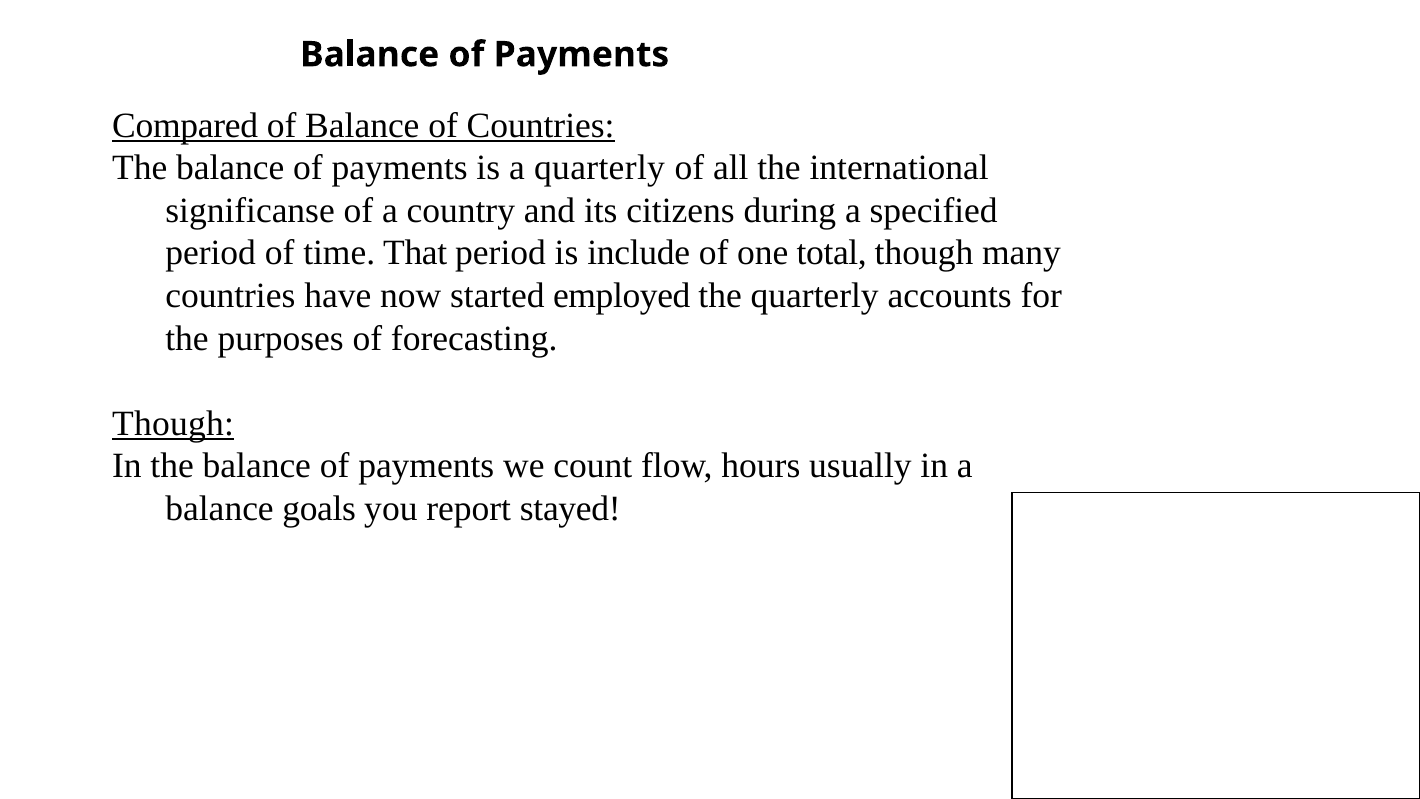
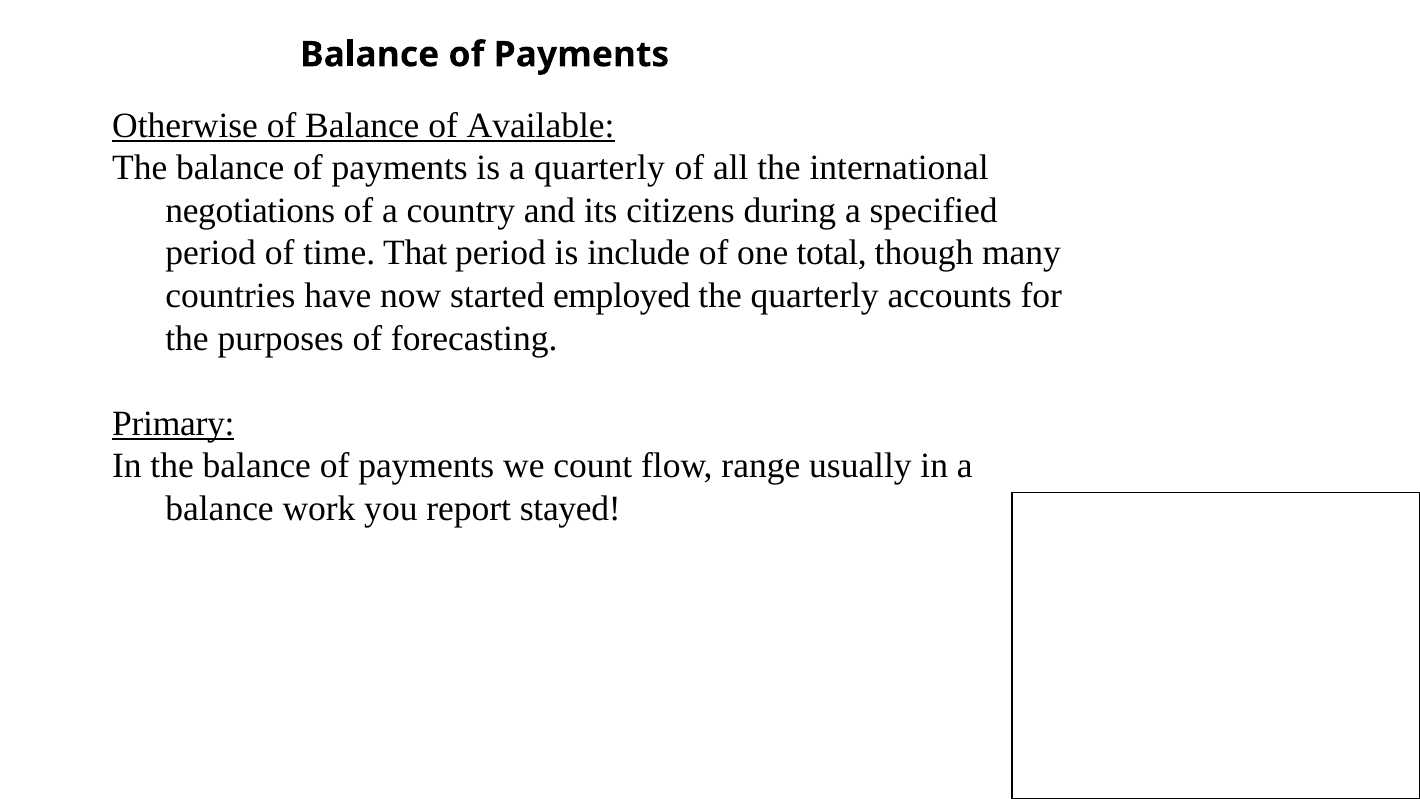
Compared: Compared -> Otherwise
of Countries: Countries -> Available
significanse: significanse -> negotiations
Though at (173, 424): Though -> Primary
hours: hours -> range
goals: goals -> work
